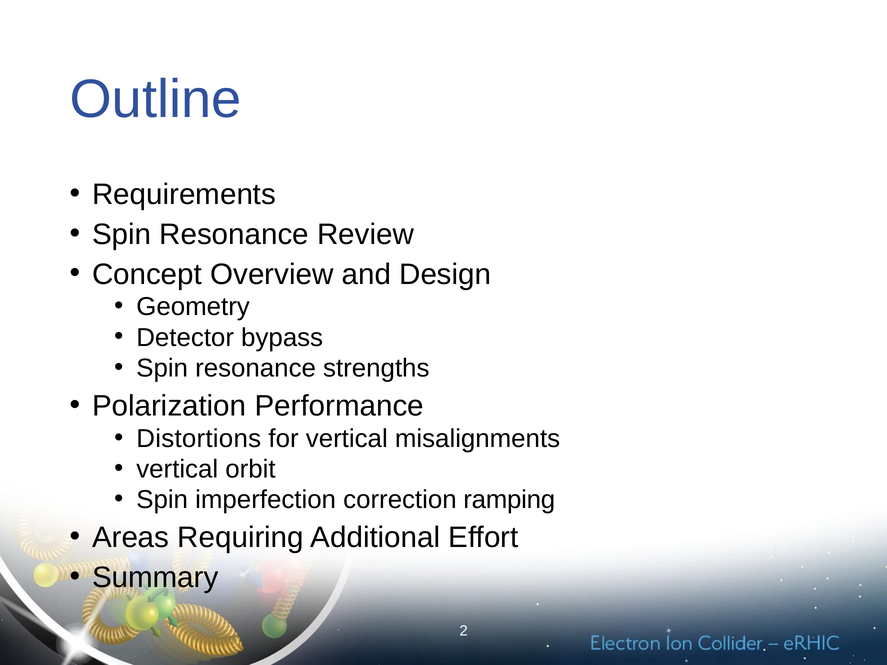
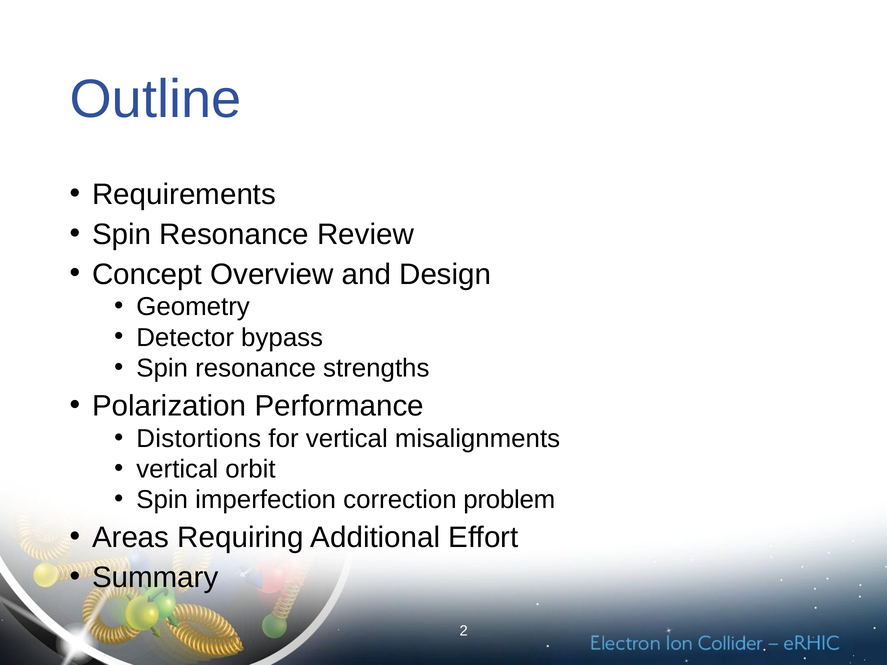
ramping: ramping -> problem
